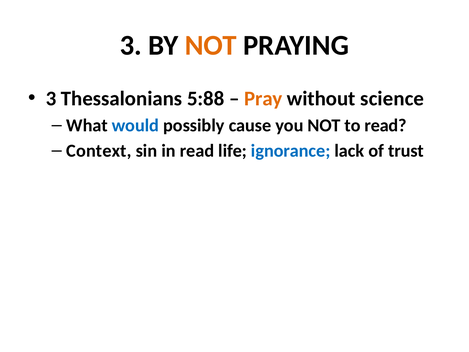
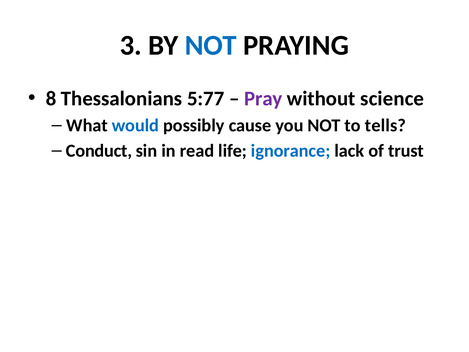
NOT at (211, 45) colour: orange -> blue
3 at (51, 98): 3 -> 8
5:88: 5:88 -> 5:77
Pray colour: orange -> purple
to read: read -> tells
Context: Context -> Conduct
